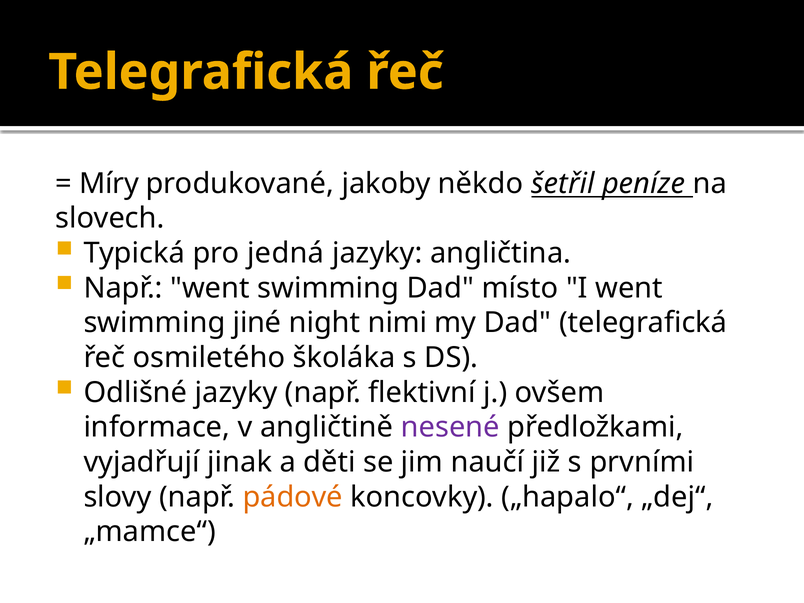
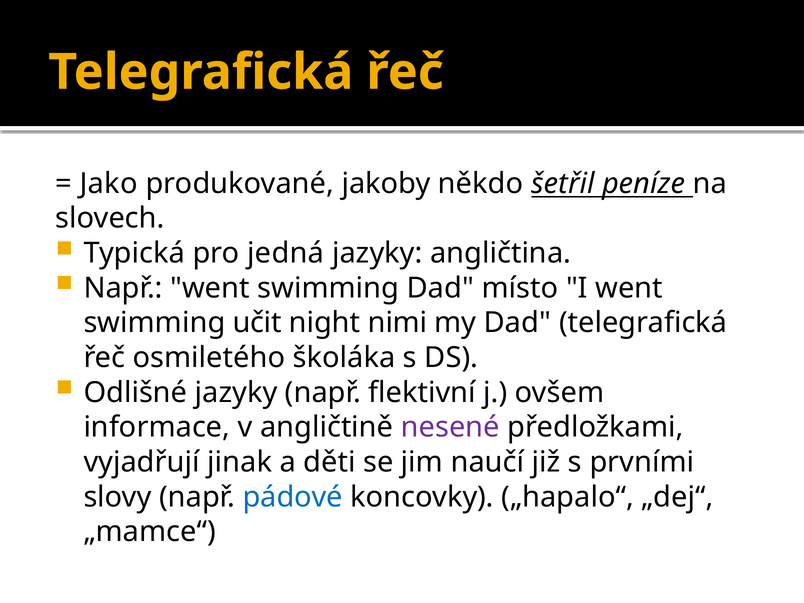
Míry: Míry -> Jako
jiné: jiné -> učit
pádové colour: orange -> blue
